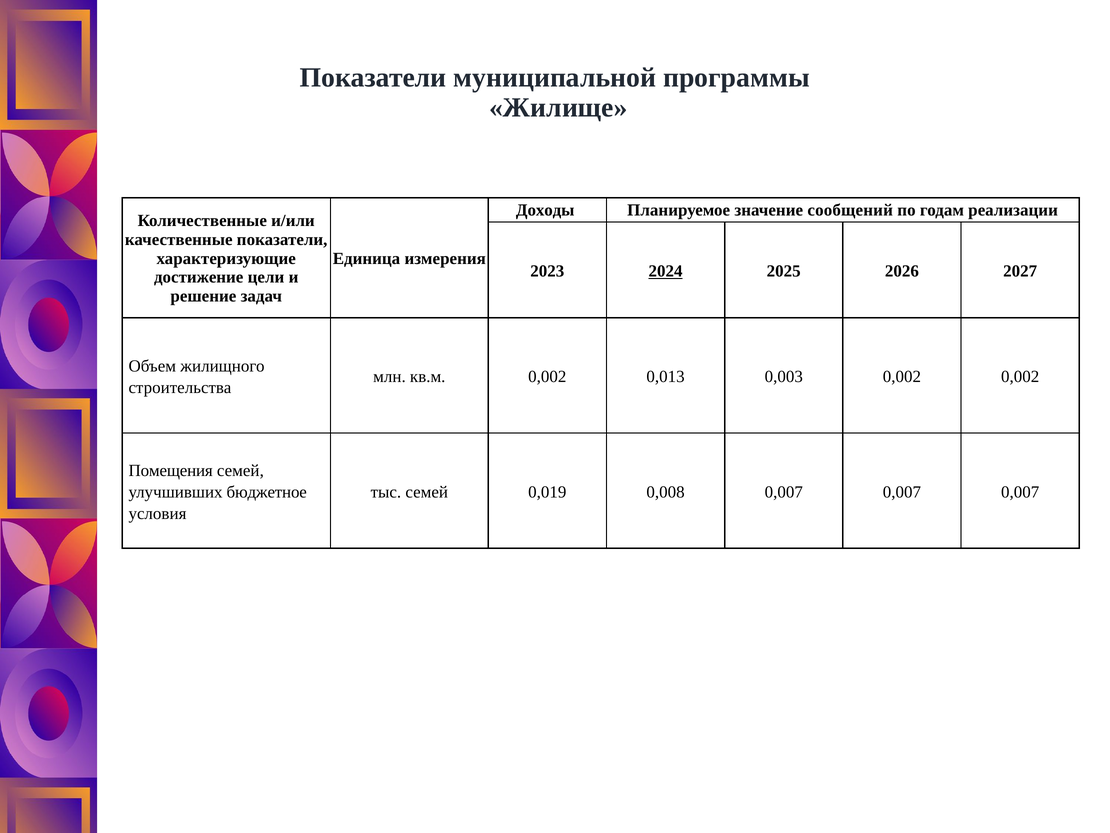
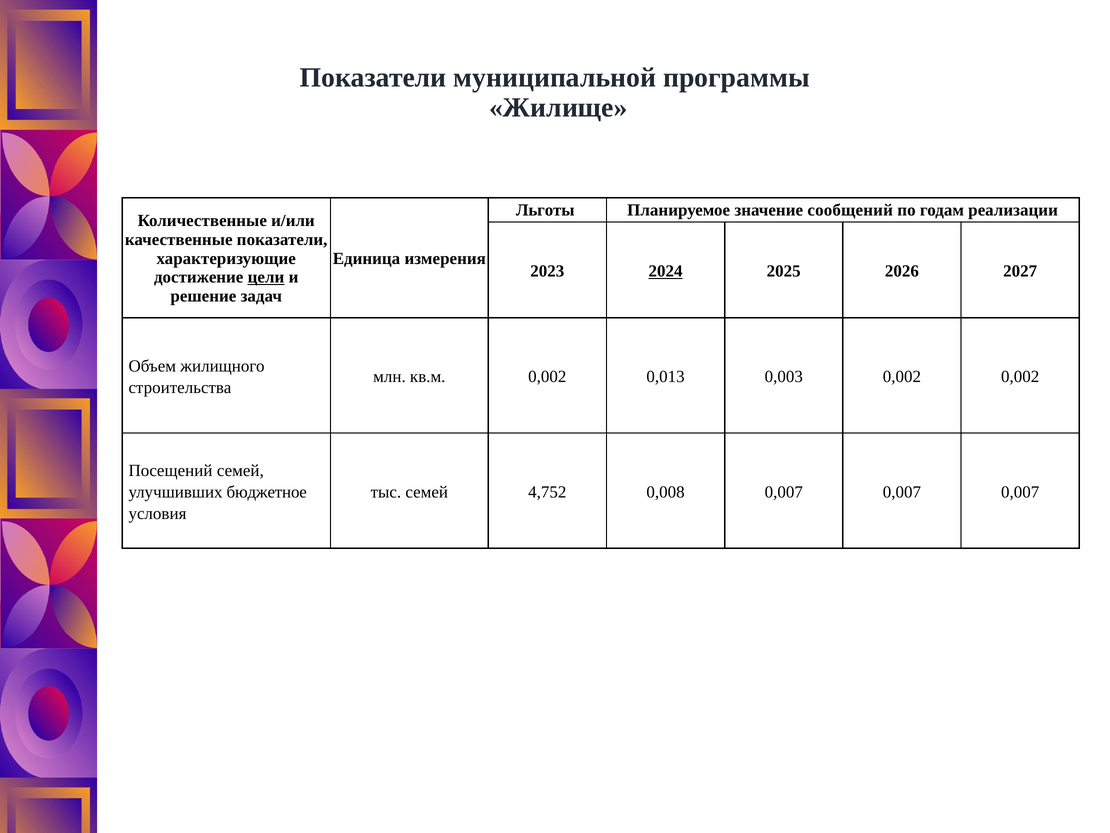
Доходы: Доходы -> Льготы
цели underline: none -> present
Помещения: Помещения -> Посещений
0,019: 0,019 -> 4,752
